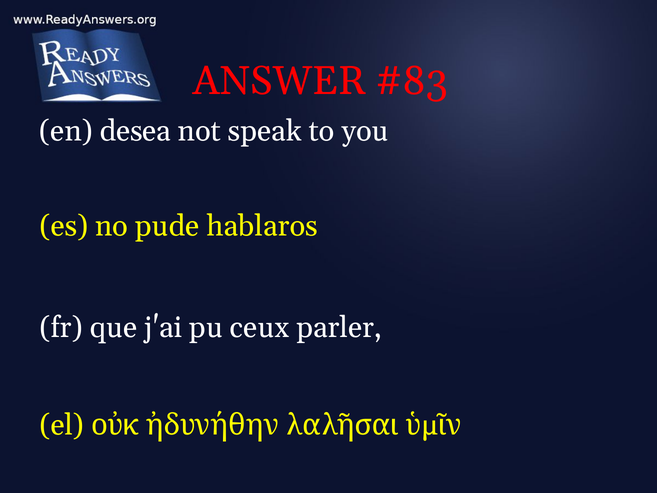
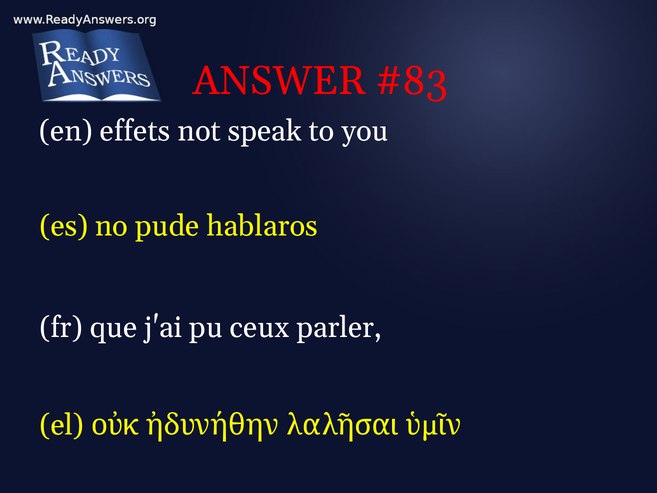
desea: desea -> effets
